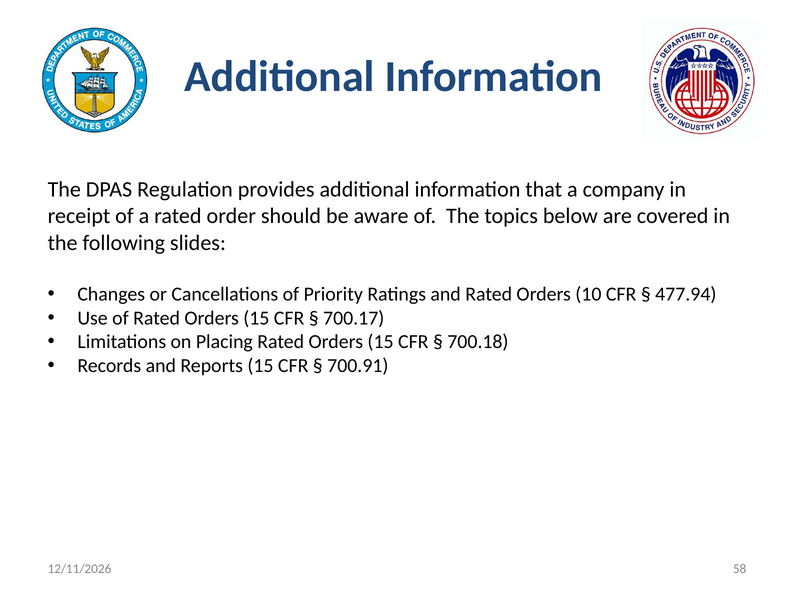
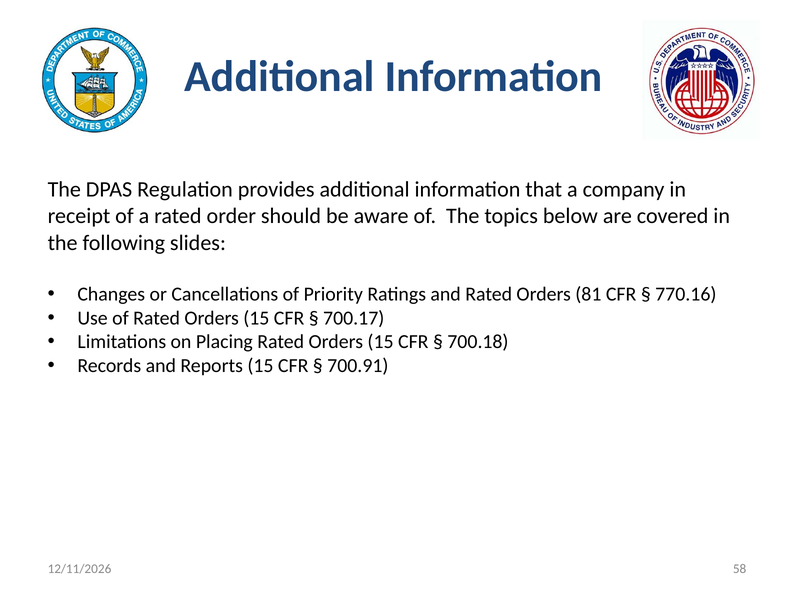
10: 10 -> 81
477.94: 477.94 -> 770.16
